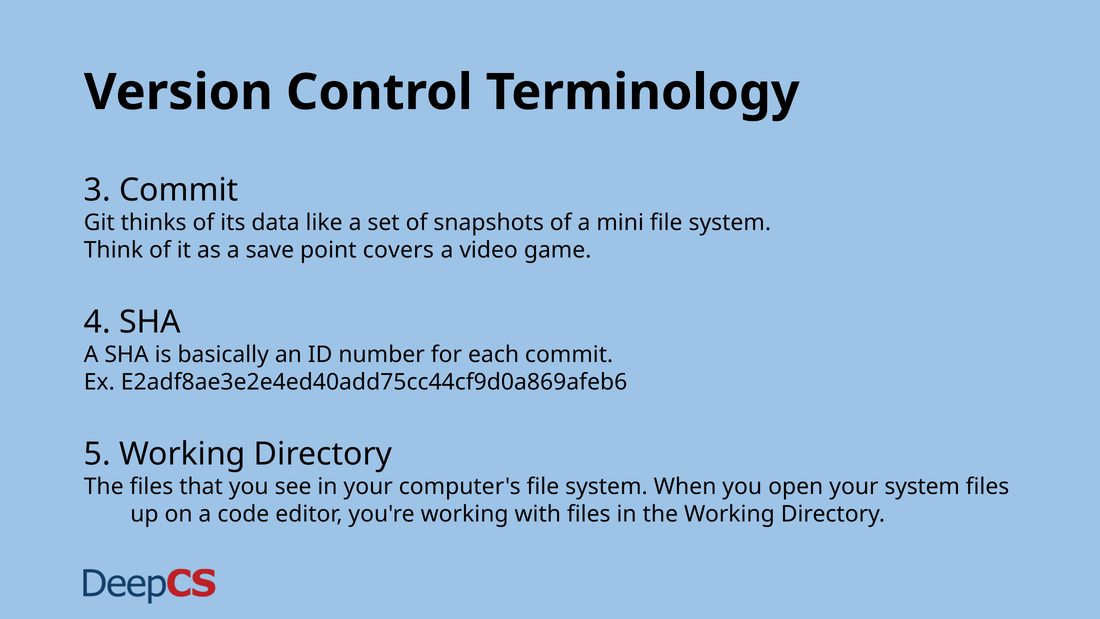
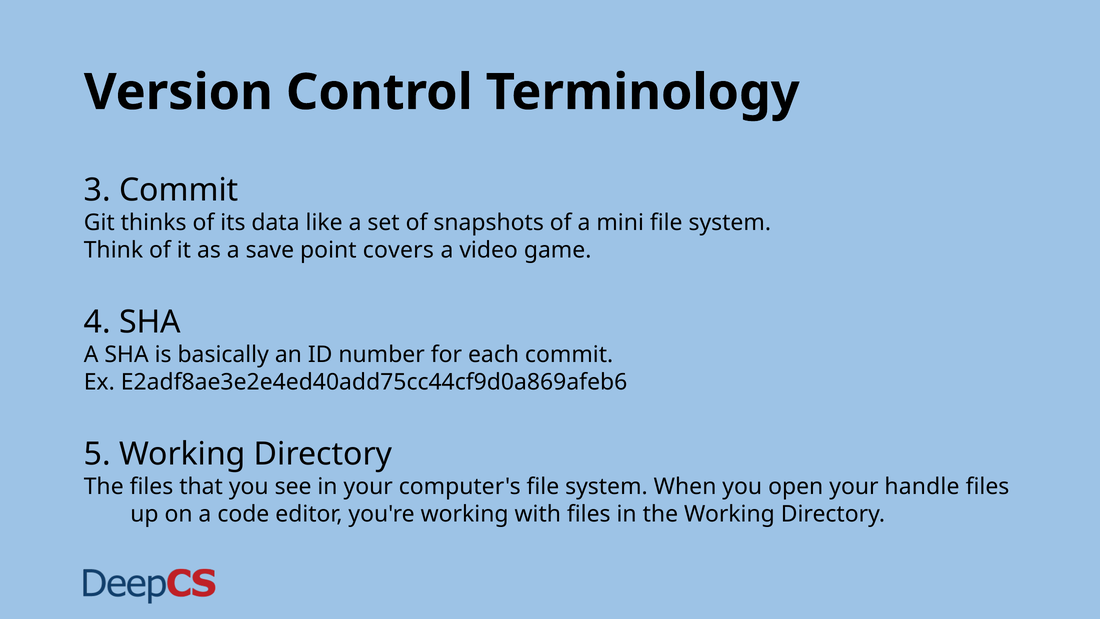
your system: system -> handle
